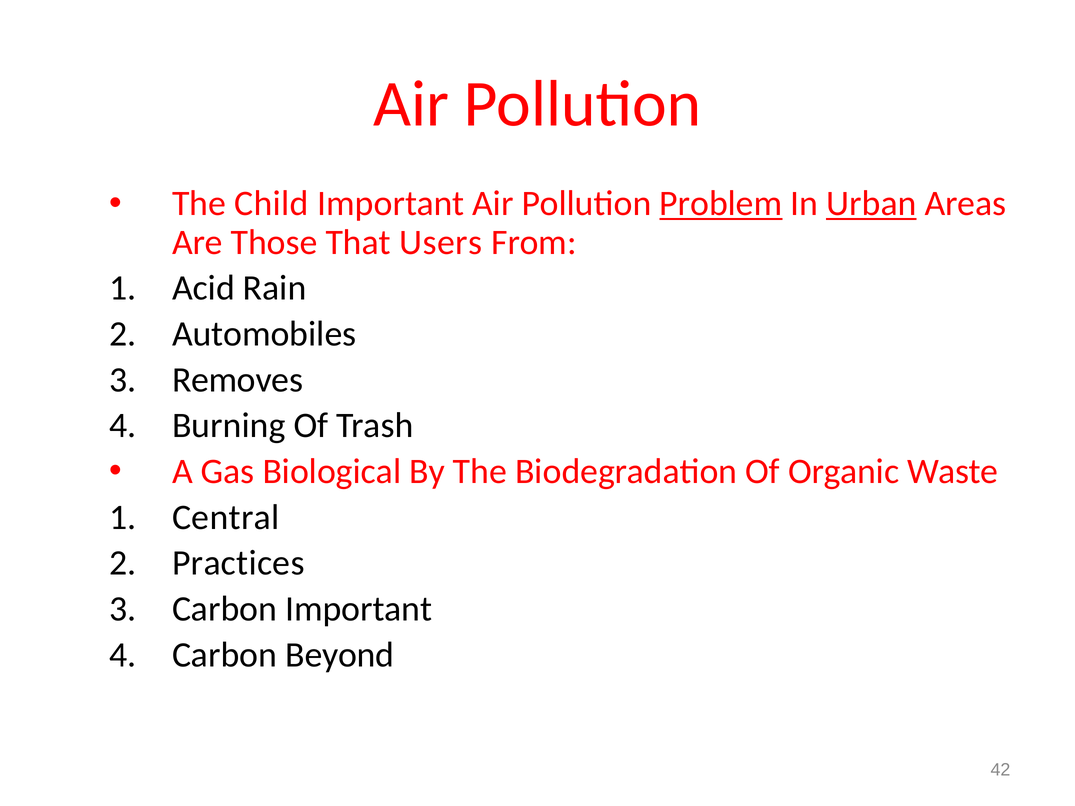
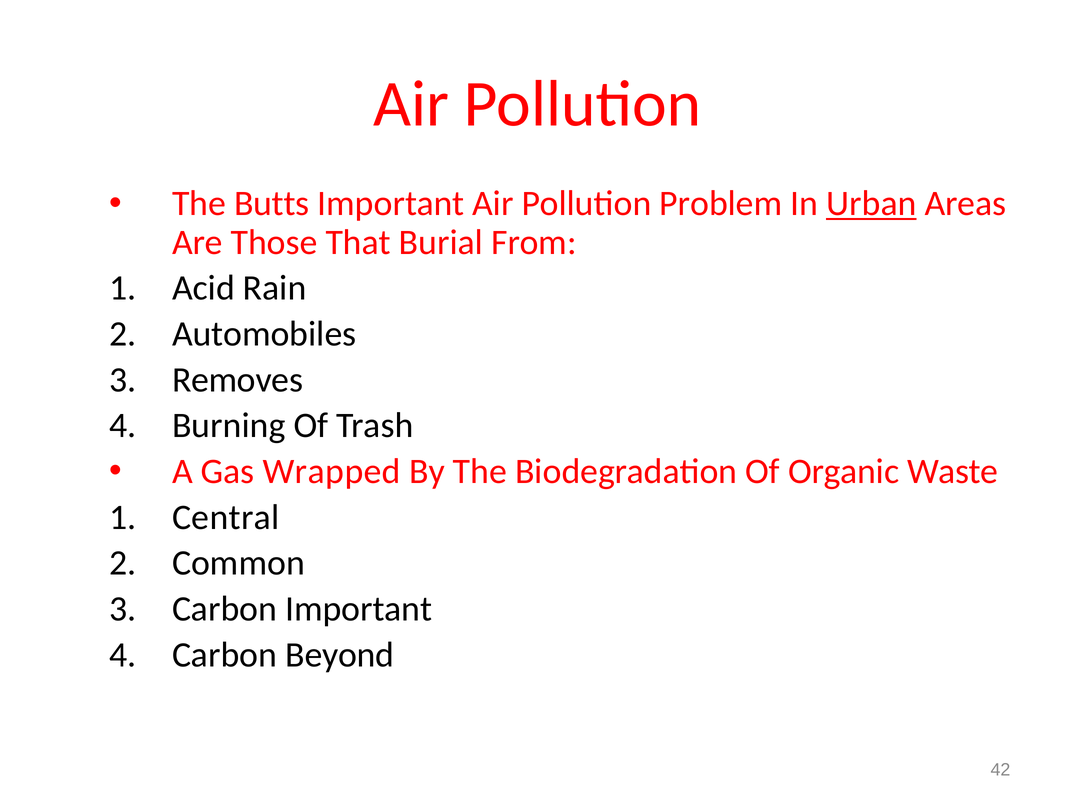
Child: Child -> Butts
Problem underline: present -> none
Users: Users -> Burial
Biological: Biological -> Wrapped
Practices: Practices -> Common
